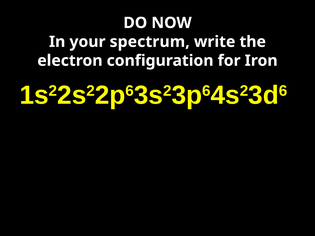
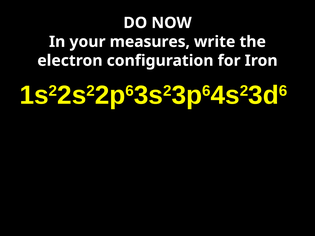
spectrum: spectrum -> measures
